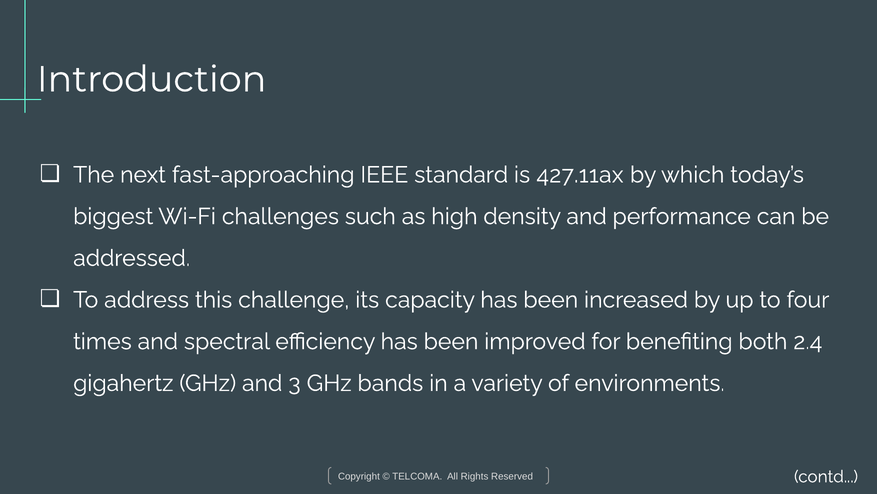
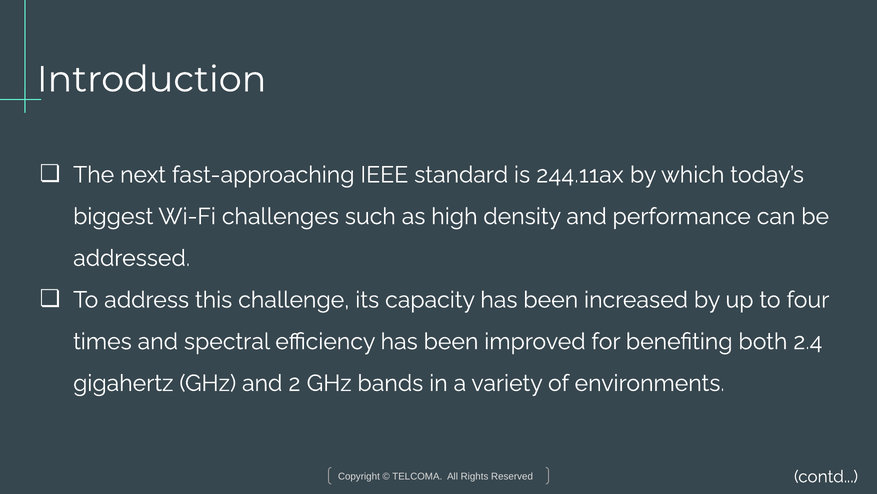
427.11ax: 427.11ax -> 244.11ax
3: 3 -> 2
